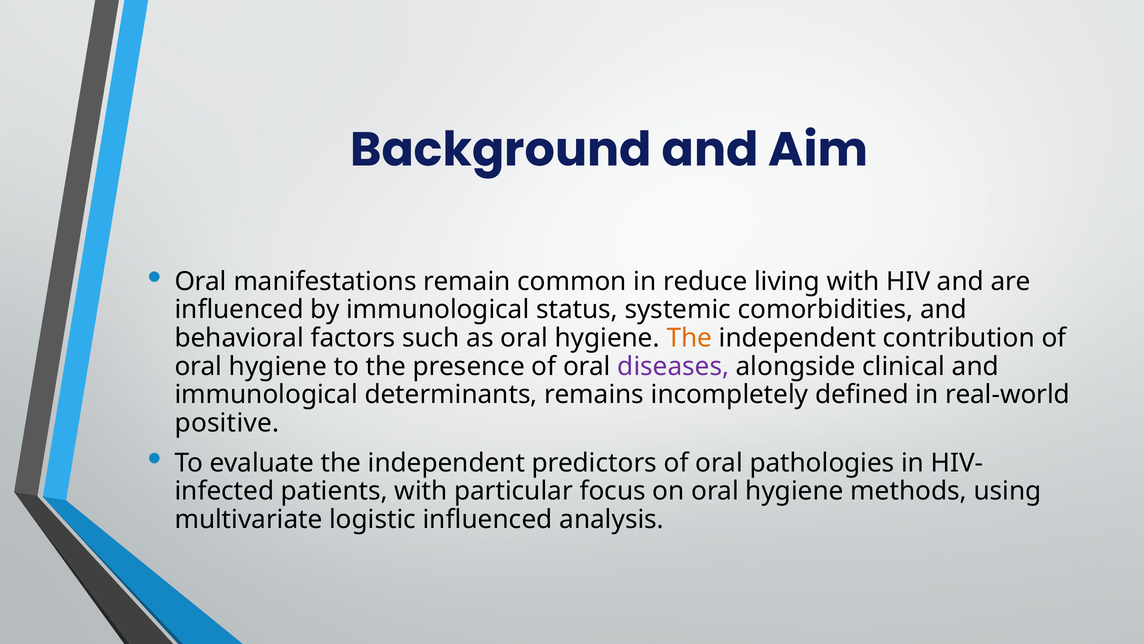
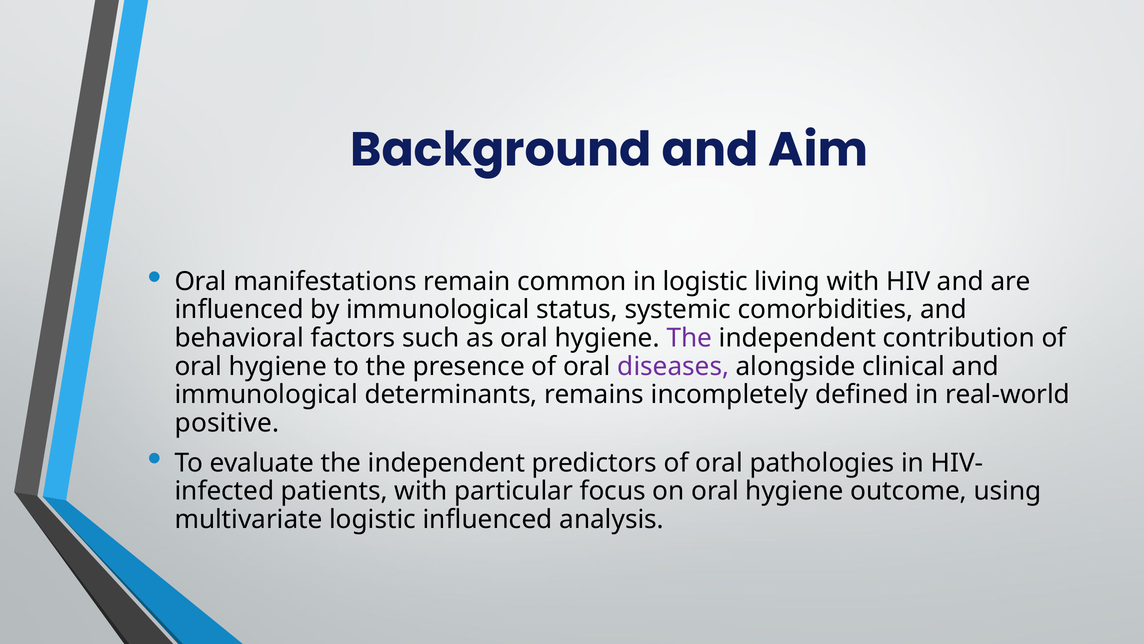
in reduce: reduce -> logistic
The at (689, 338) colour: orange -> purple
methods: methods -> outcome
